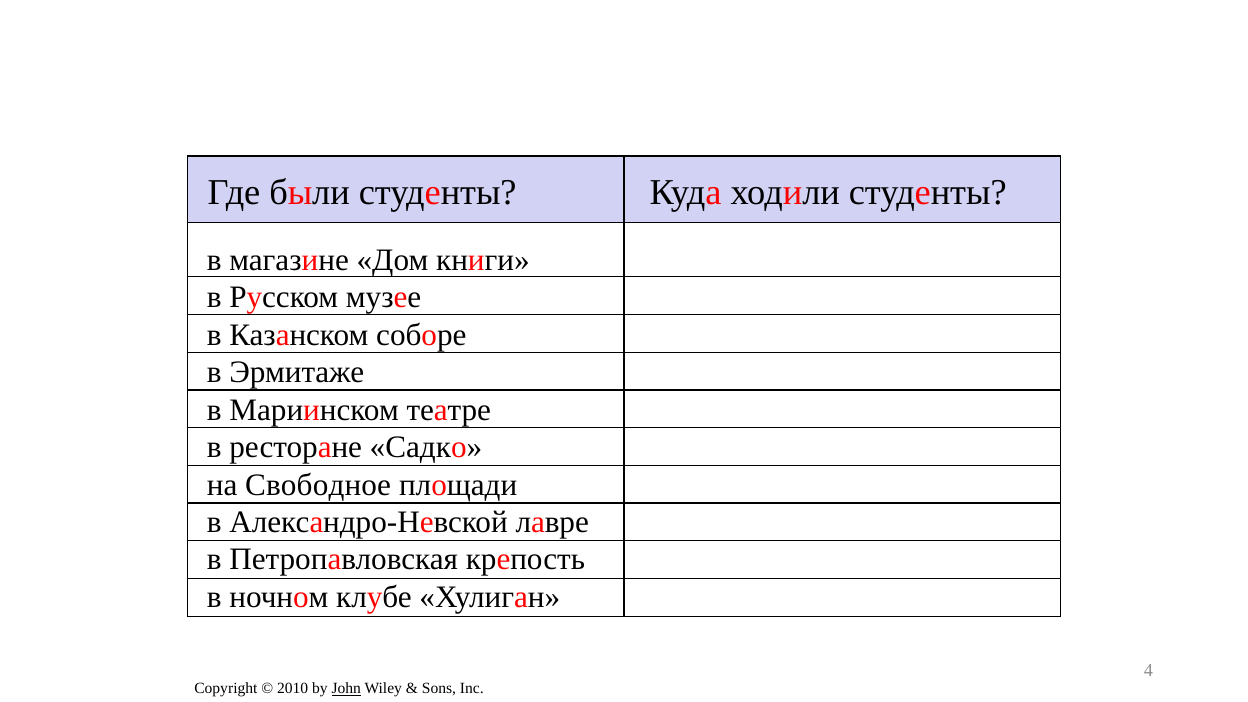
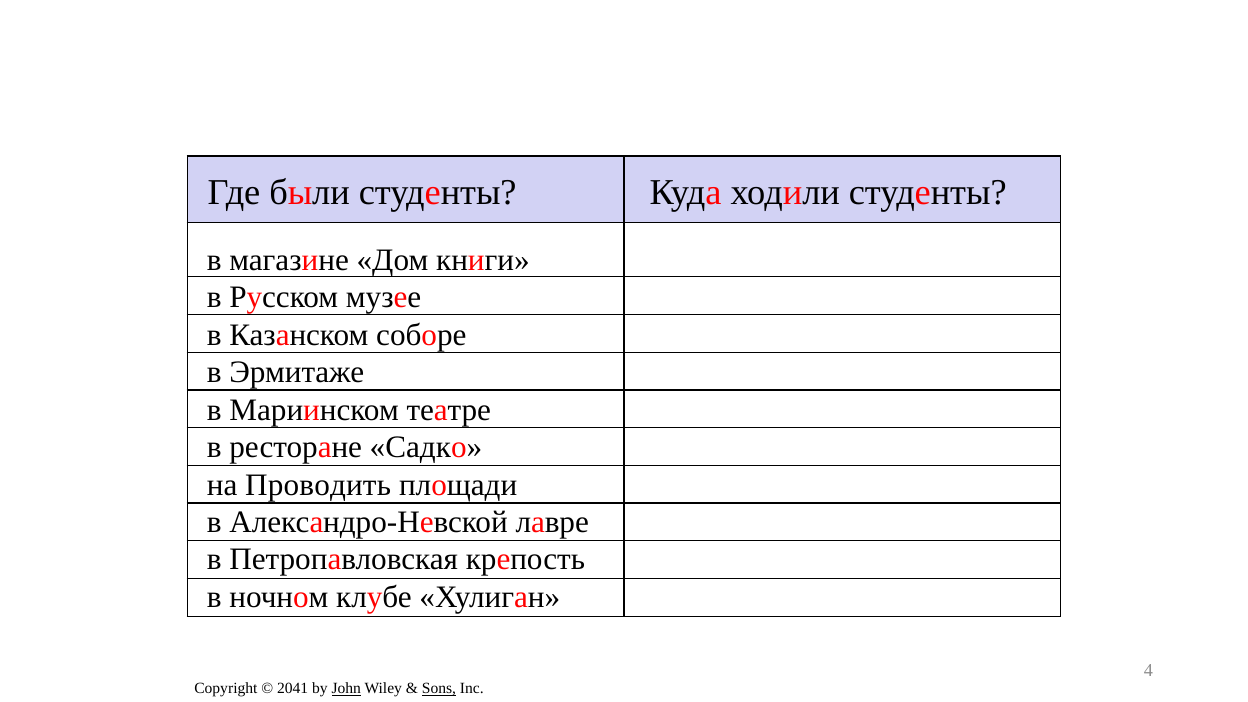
Свободное: Свободное -> Проводить
2010: 2010 -> 2041
Sons underline: none -> present
